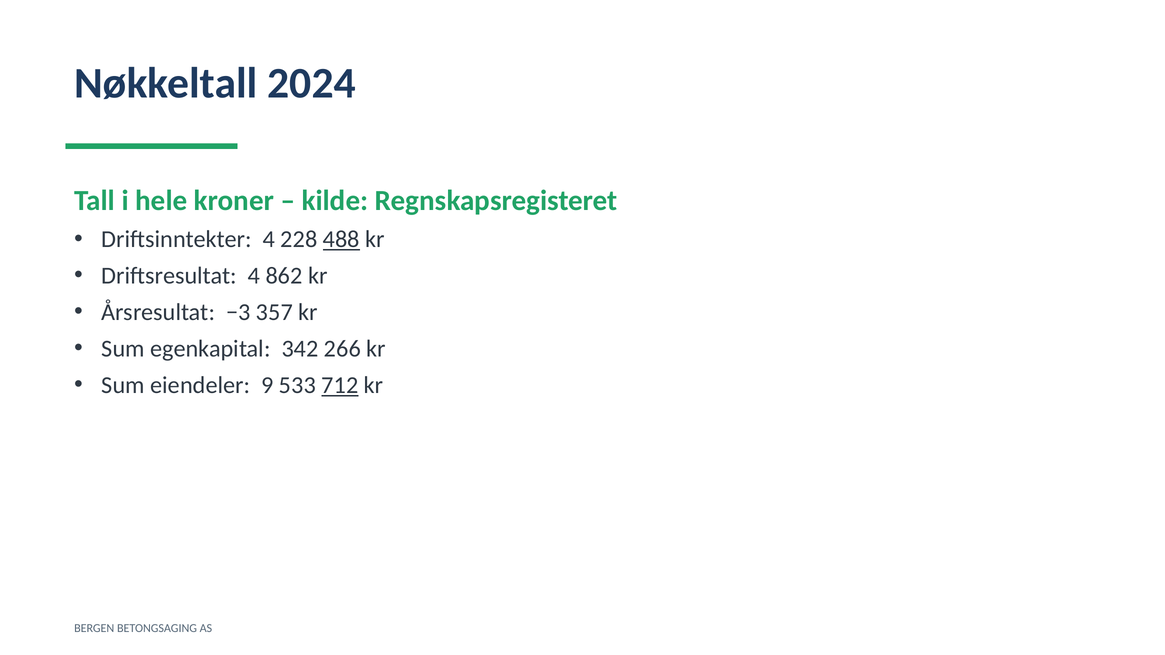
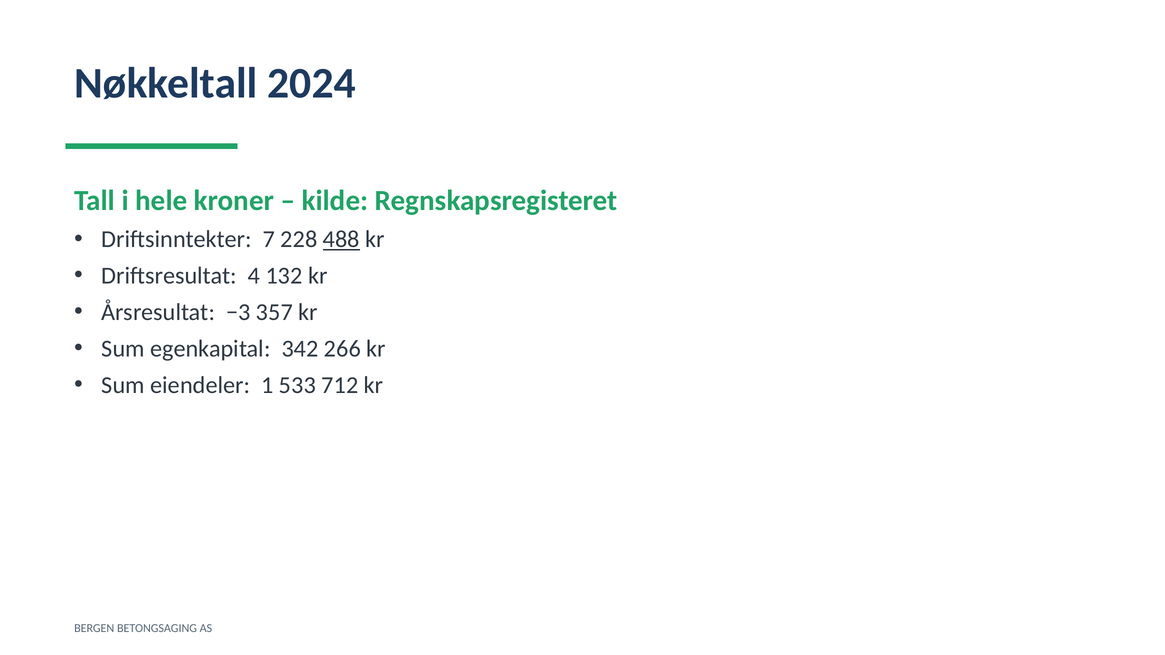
Driftsinntekter 4: 4 -> 7
862: 862 -> 132
9: 9 -> 1
712 underline: present -> none
